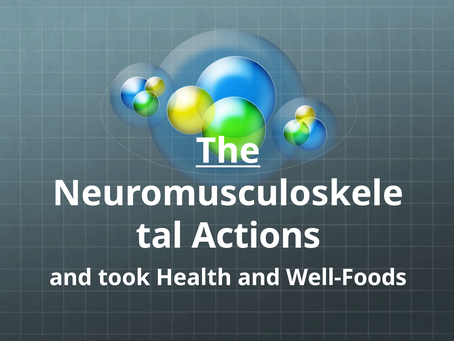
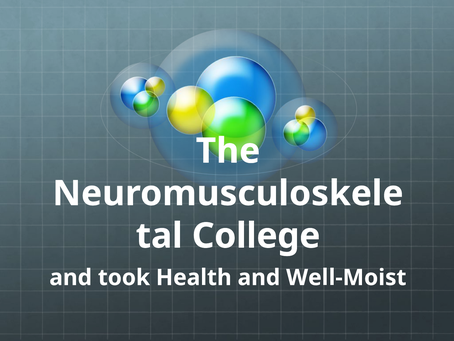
The underline: present -> none
Actions: Actions -> College
Well-Foods: Well-Foods -> Well-Moist
